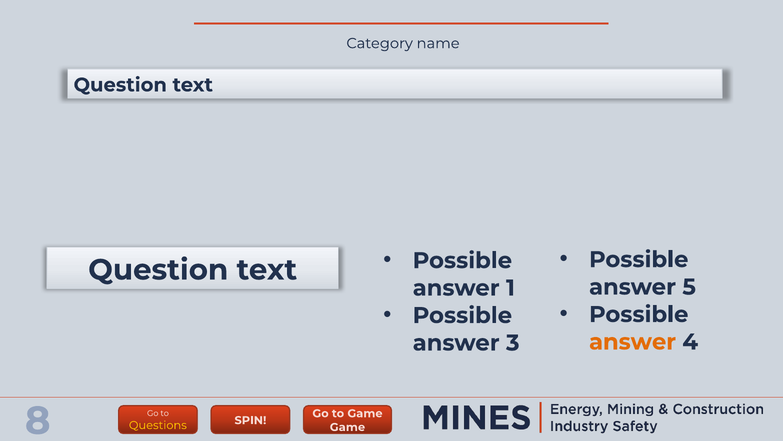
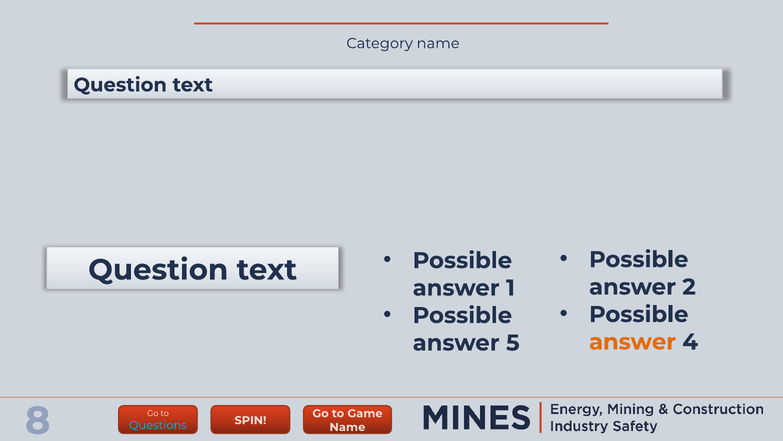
5: 5 -> 2
3: 3 -> 5
Questions colour: yellow -> light blue
Game at (347, 427): Game -> Name
